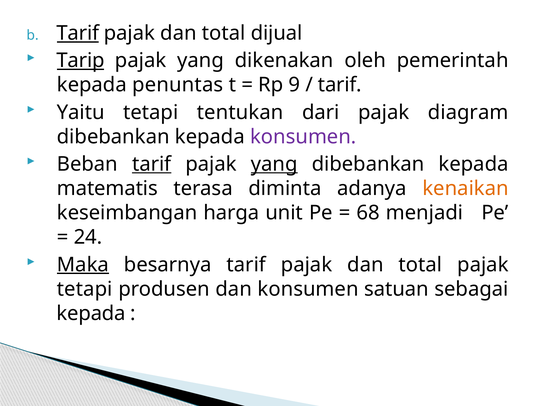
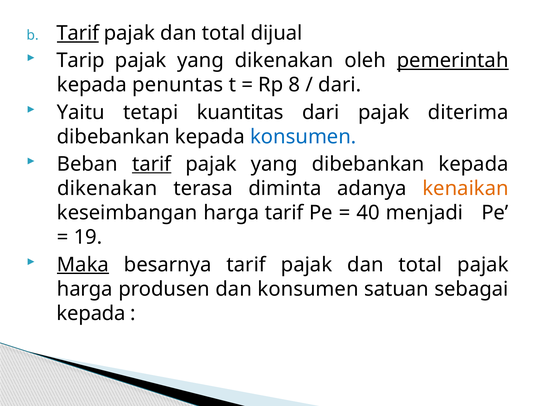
Tarip underline: present -> none
pemerintah underline: none -> present
9: 9 -> 8
tarif at (340, 85): tarif -> dari
tentukan: tentukan -> kuantitas
diagram: diagram -> diterima
konsumen at (303, 137) colour: purple -> blue
yang at (274, 164) underline: present -> none
matematis at (107, 188): matematis -> dikenakan
harga unit: unit -> tarif
68: 68 -> 40
24: 24 -> 19
tetapi at (85, 289): tetapi -> harga
